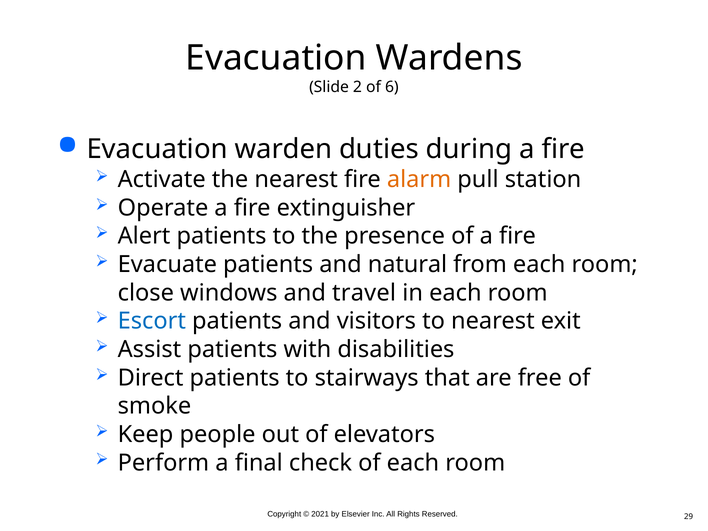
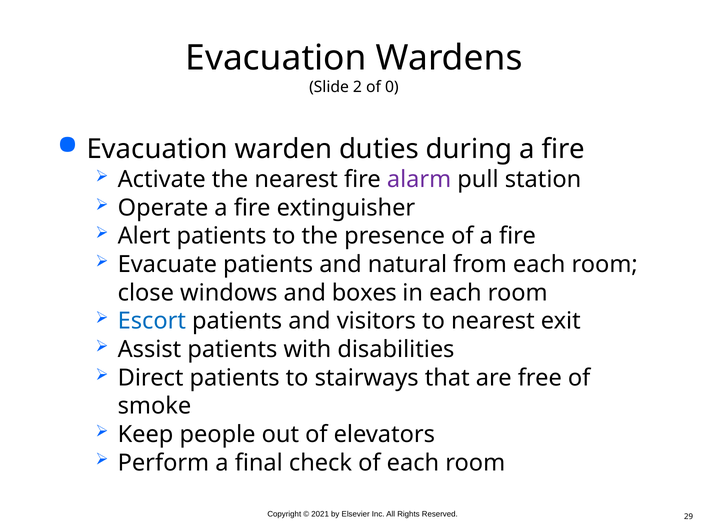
6: 6 -> 0
alarm colour: orange -> purple
travel: travel -> boxes
